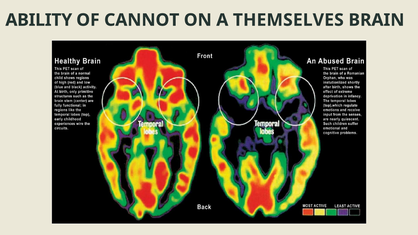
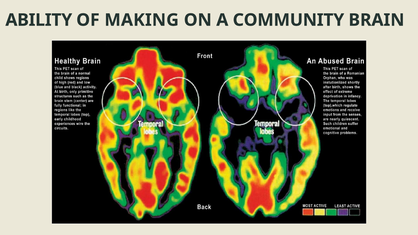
CANNOT: CANNOT -> MAKING
THEMSELVES: THEMSELVES -> COMMUNITY
